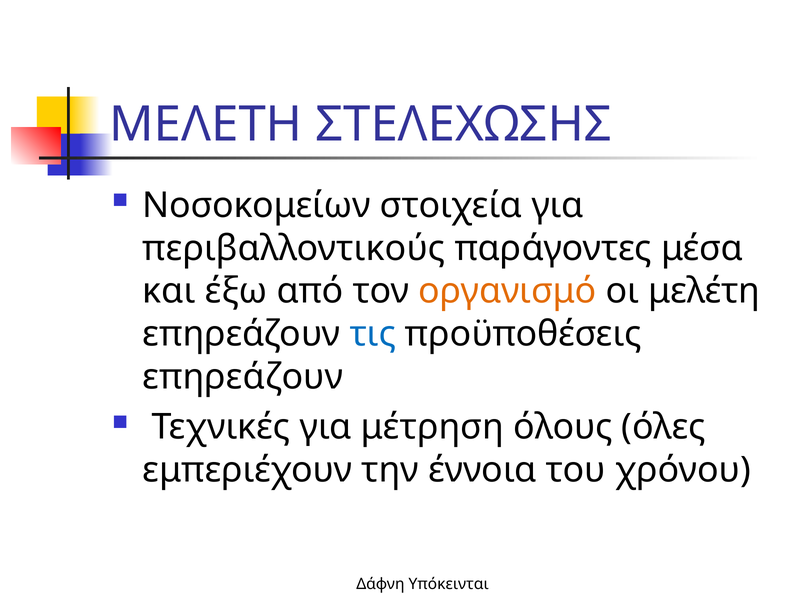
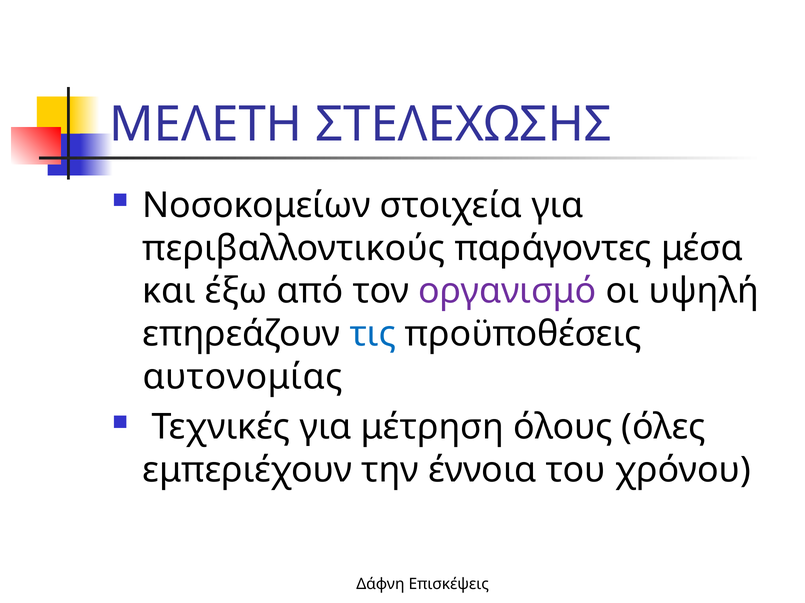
οργανισμό colour: orange -> purple
μελέτη: μελέτη -> υψηλή
επηρεάζουν at (243, 377): επηρεάζουν -> αυτονομίας
Υπόκεινται: Υπόκεινται -> Επισκέψεις
